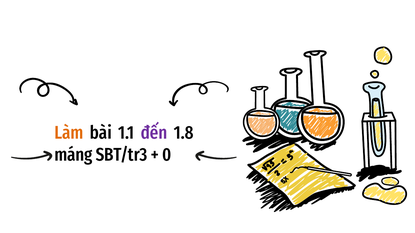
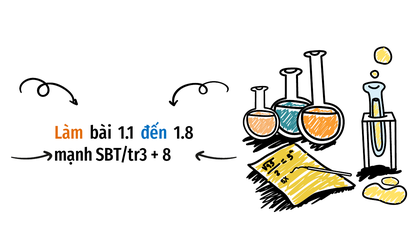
đến colour: purple -> blue
máng: máng -> mạnh
0: 0 -> 8
